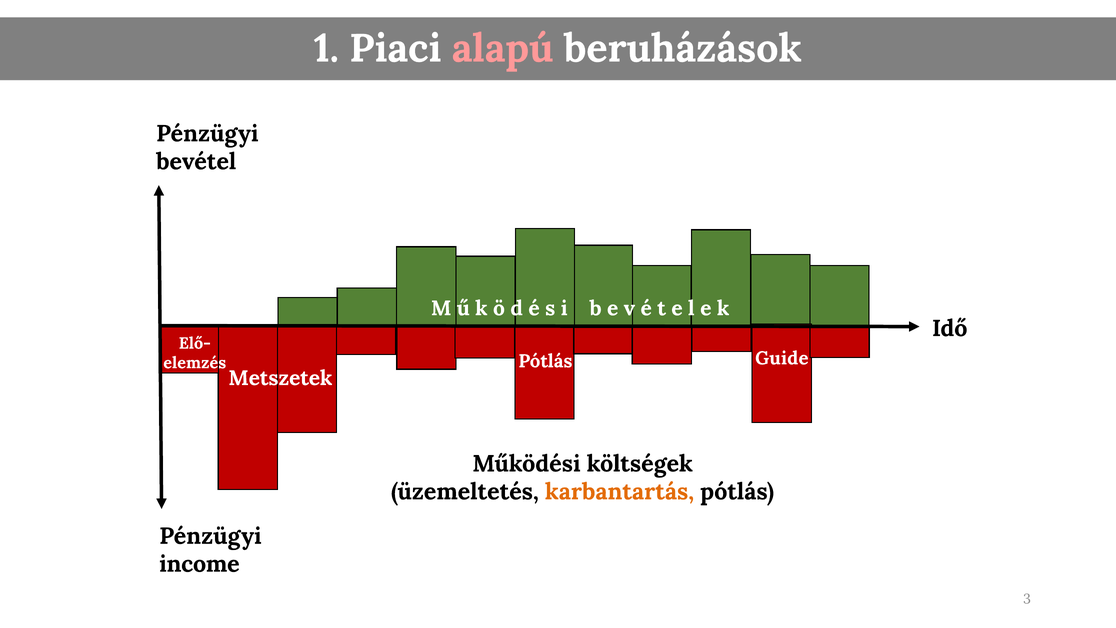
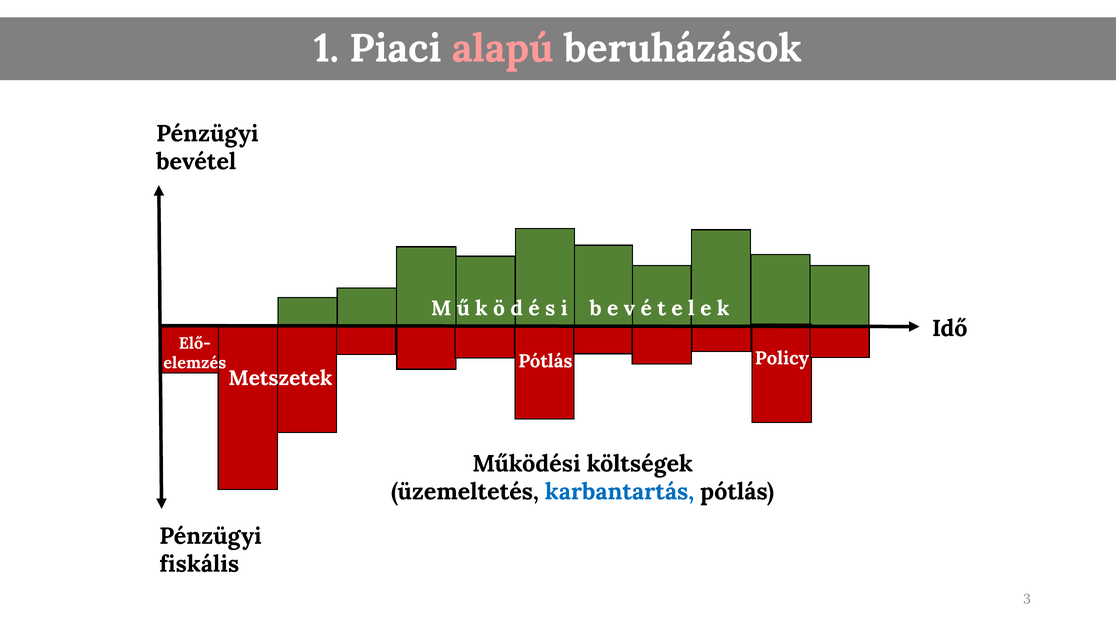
Guide: Guide -> Policy
karbantartás colour: orange -> blue
income: income -> fiskális
